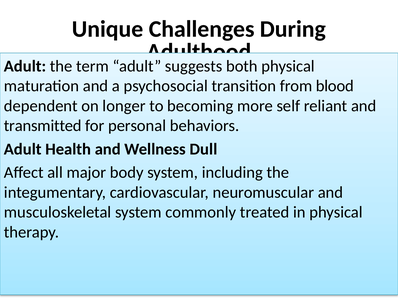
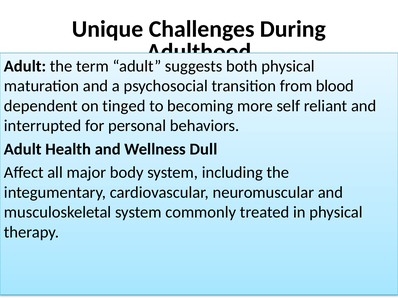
longer: longer -> tinged
transmitted: transmitted -> interrupted
